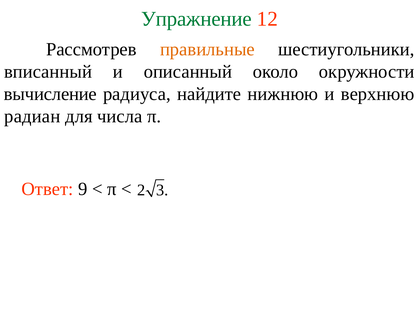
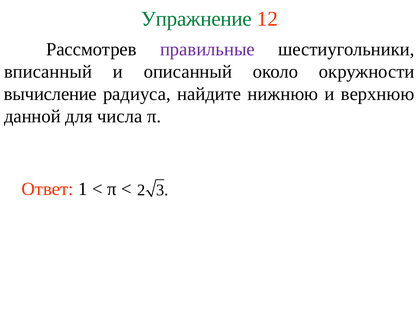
правильные colour: orange -> purple
радиан: радиан -> данной
9: 9 -> 1
